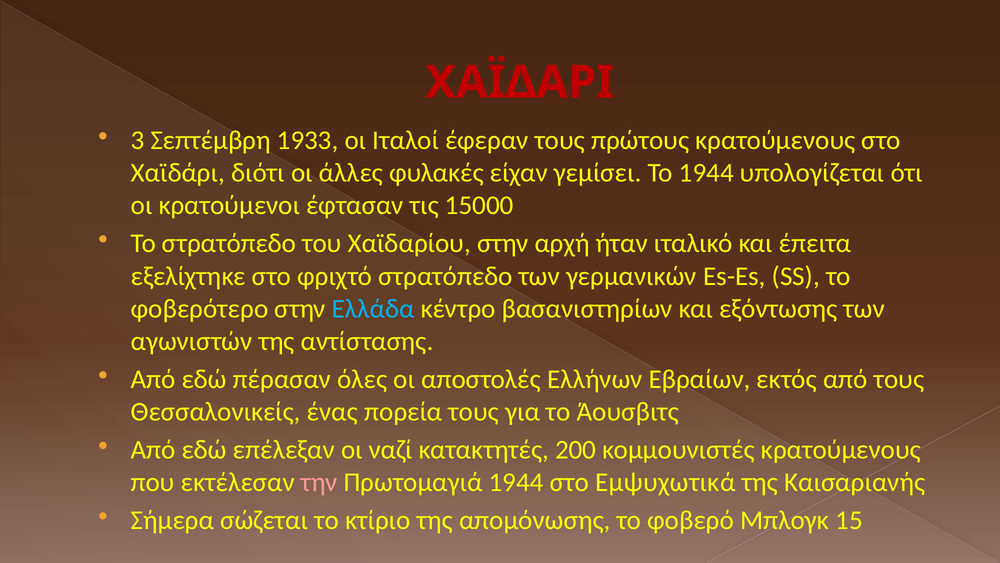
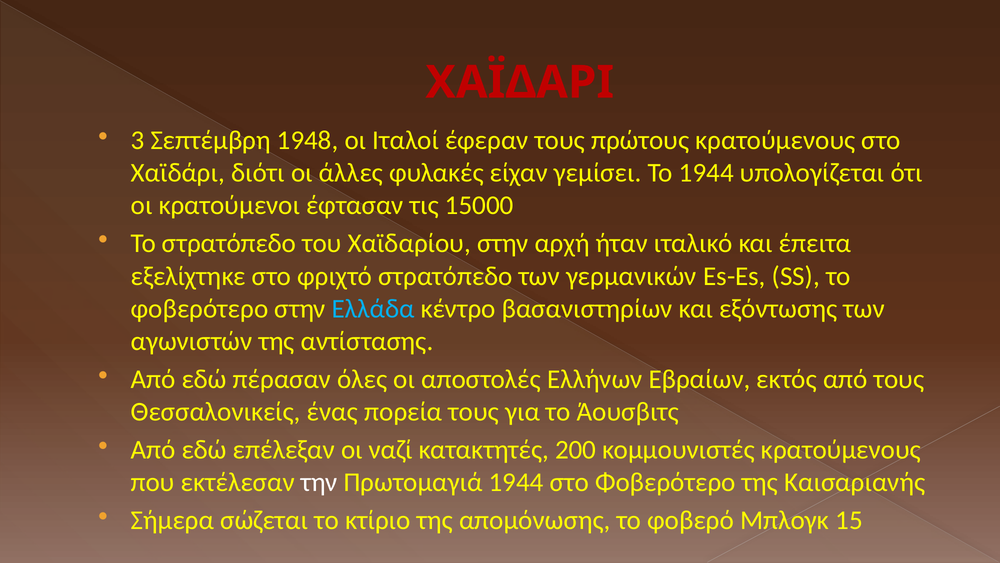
1933: 1933 -> 1948
την colour: pink -> white
στο Εμψυχωτικά: Εμψυχωτικά -> Φοβερότερο
